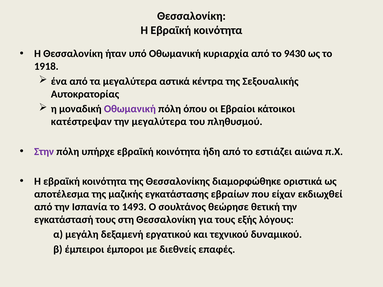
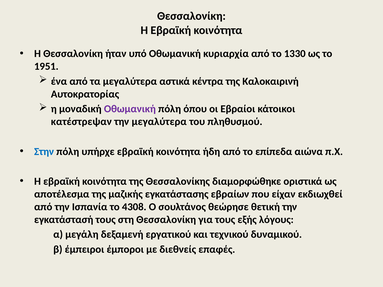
9430: 9430 -> 1330
1918: 1918 -> 1951
Σεξουαλικής: Σεξουαλικής -> Καλοκαιρινή
Στην colour: purple -> blue
εστιάζει: εστιάζει -> επίπεδα
1493: 1493 -> 4308
